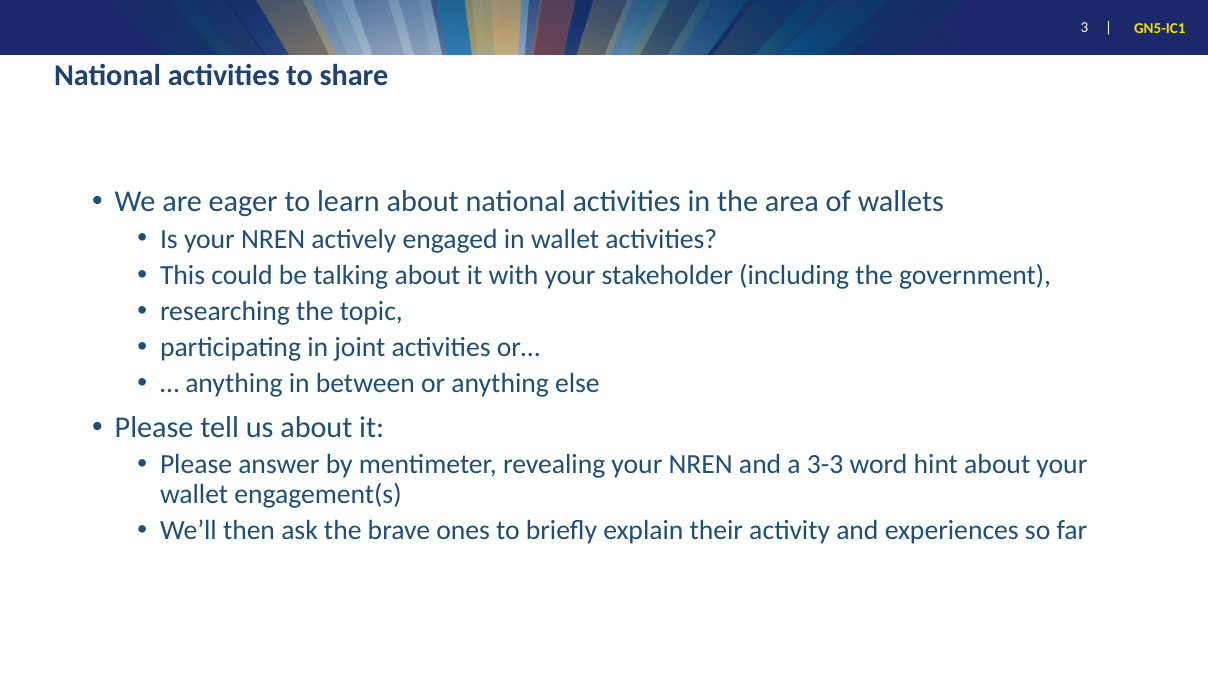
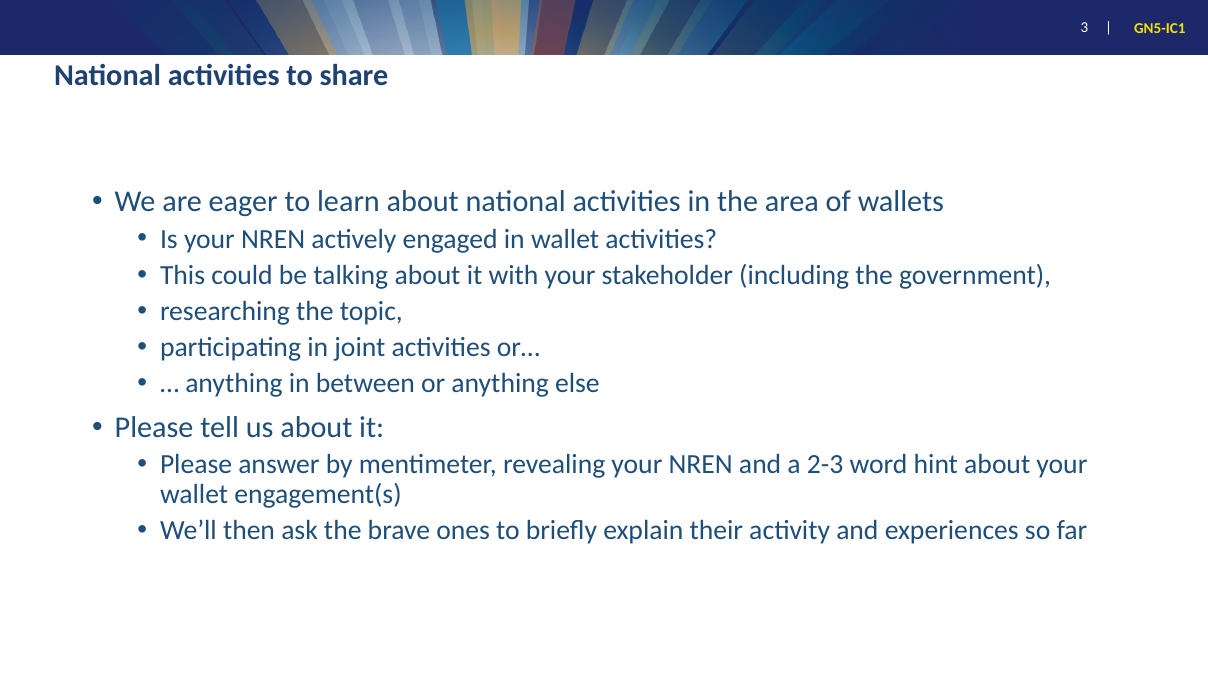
3-3: 3-3 -> 2-3
